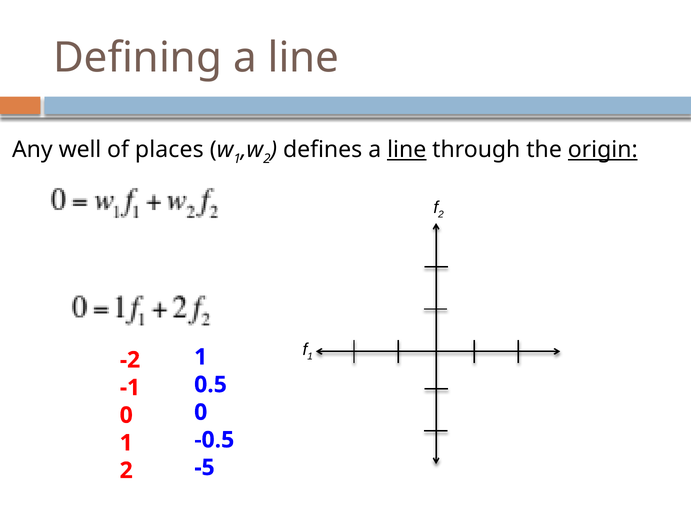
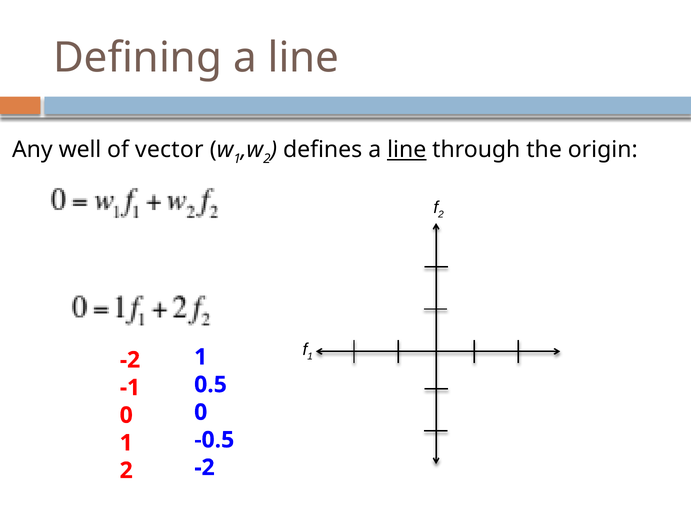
places: places -> vector
origin underline: present -> none
-5 at (204, 468): -5 -> -2
